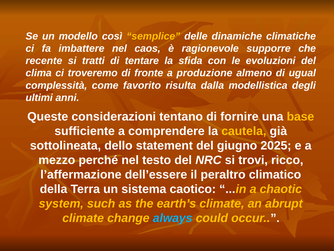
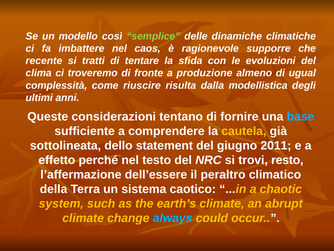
semplice colour: yellow -> light green
favorito: favorito -> riuscire
base colour: yellow -> light blue
2025: 2025 -> 2011
mezzo: mezzo -> effetto
ricco: ricco -> resto
